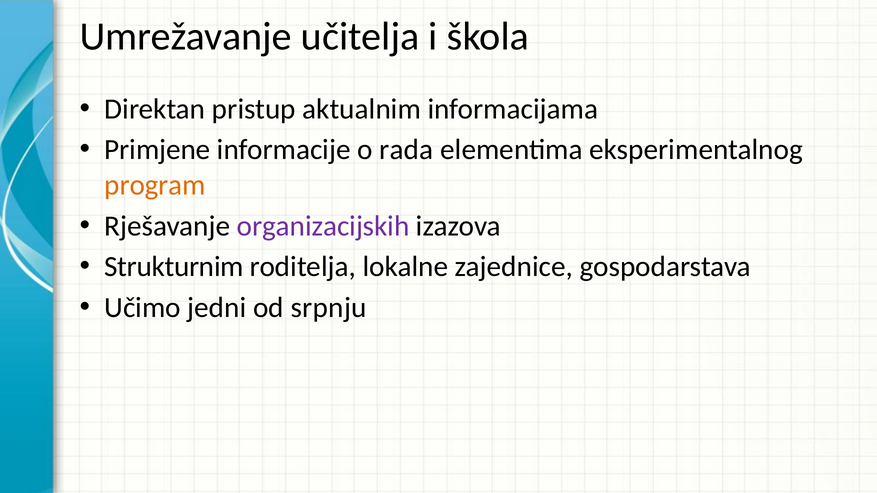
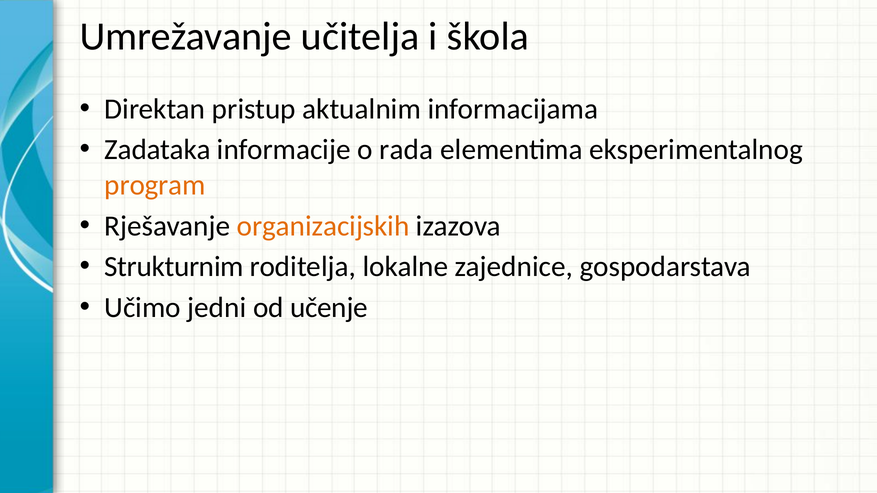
Primjene: Primjene -> Zadataka
organizacijskih colour: purple -> orange
srpnju: srpnju -> učenje
